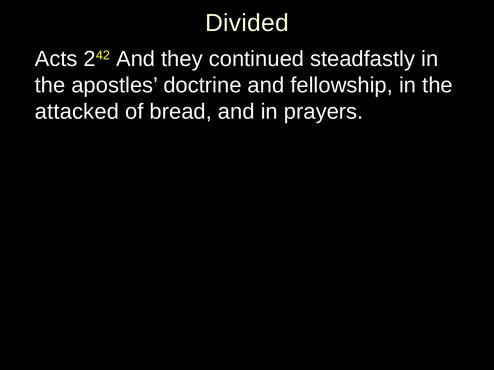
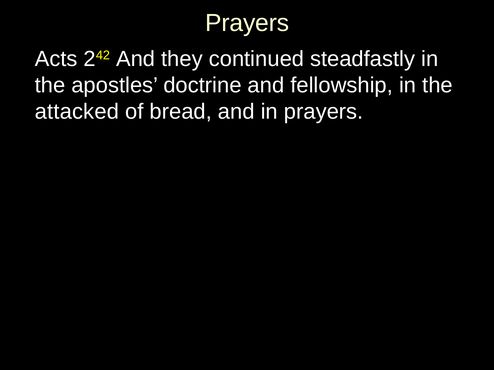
Divided at (247, 23): Divided -> Prayers
